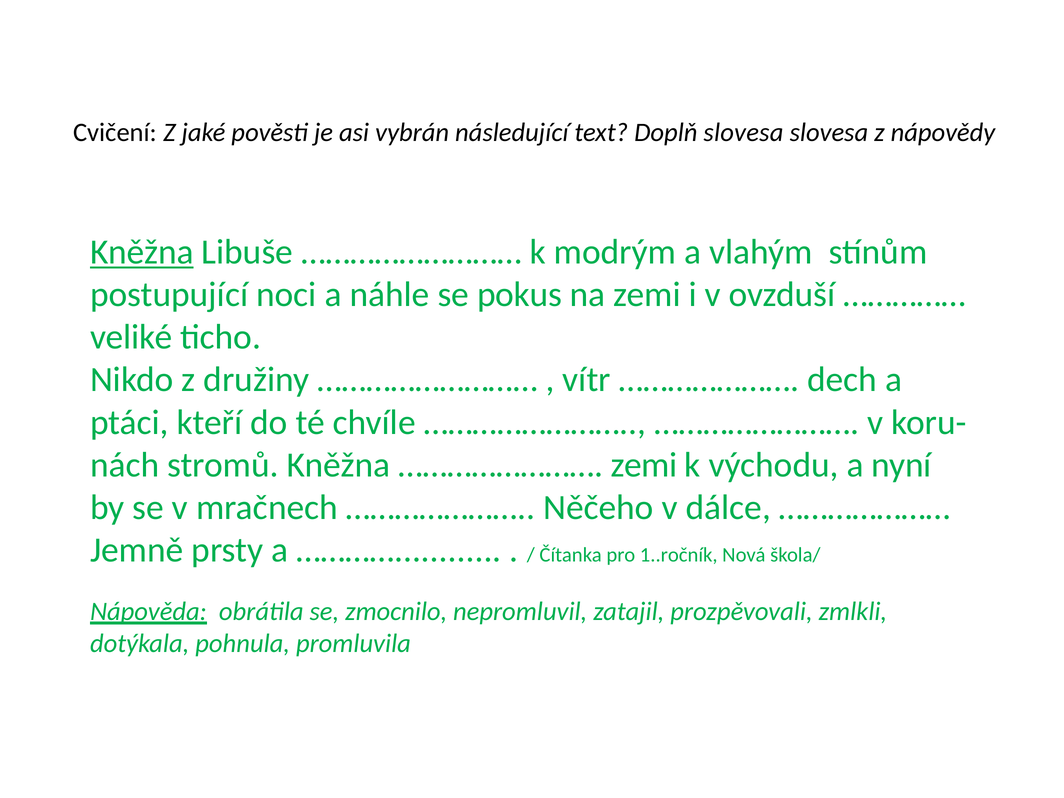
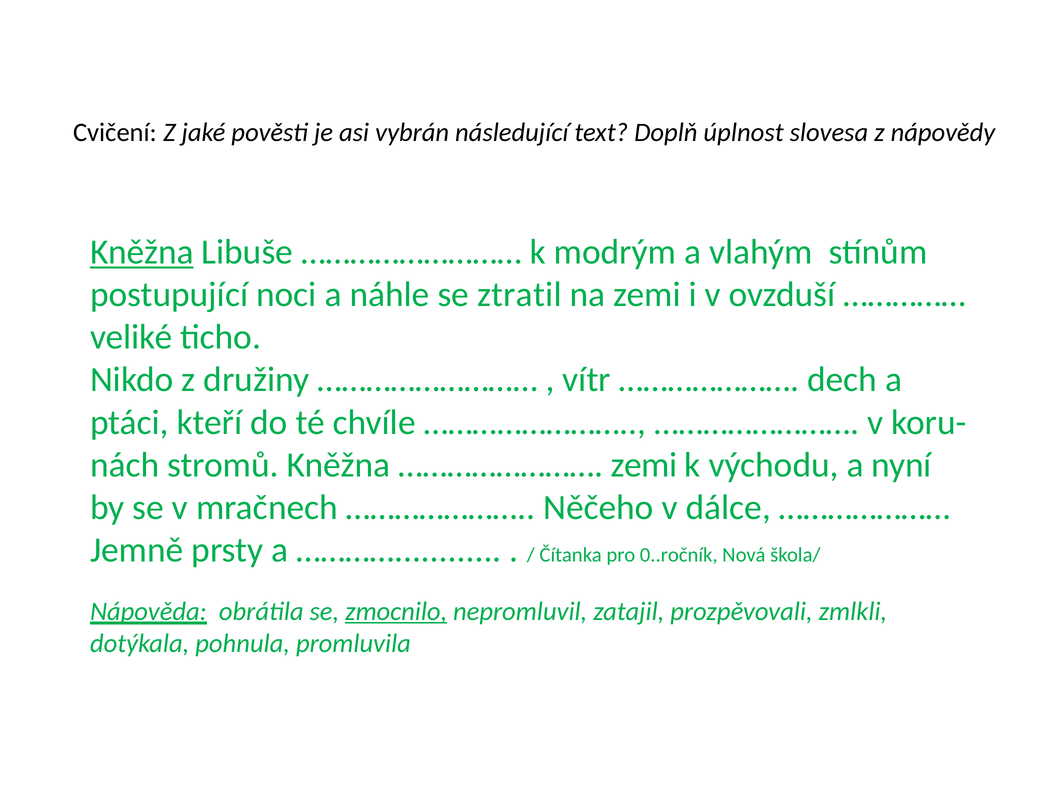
Doplň slovesa: slovesa -> úplnost
pokus: pokus -> ztratil
1..ročník: 1..ročník -> 0..ročník
zmocnilo underline: none -> present
